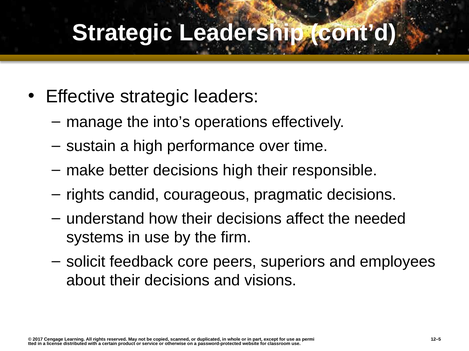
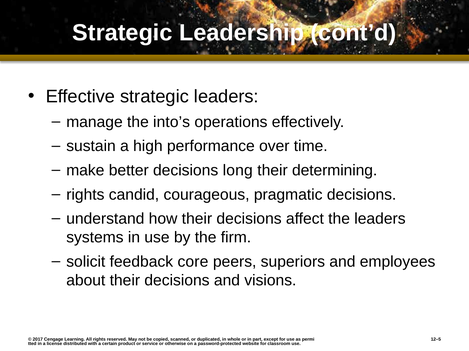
decisions high: high -> long
responsible: responsible -> determining
the needed: needed -> leaders
